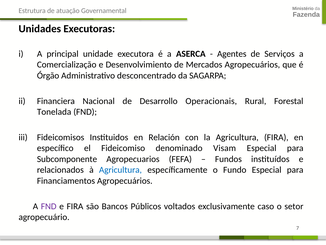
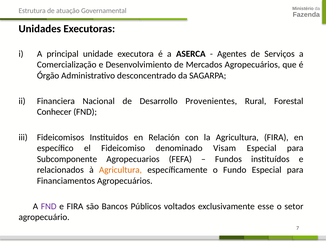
Operacionais: Operacionais -> Provenientes
Tonelada: Tonelada -> Conhecer
Agricultura at (120, 170) colour: blue -> orange
caso: caso -> esse
